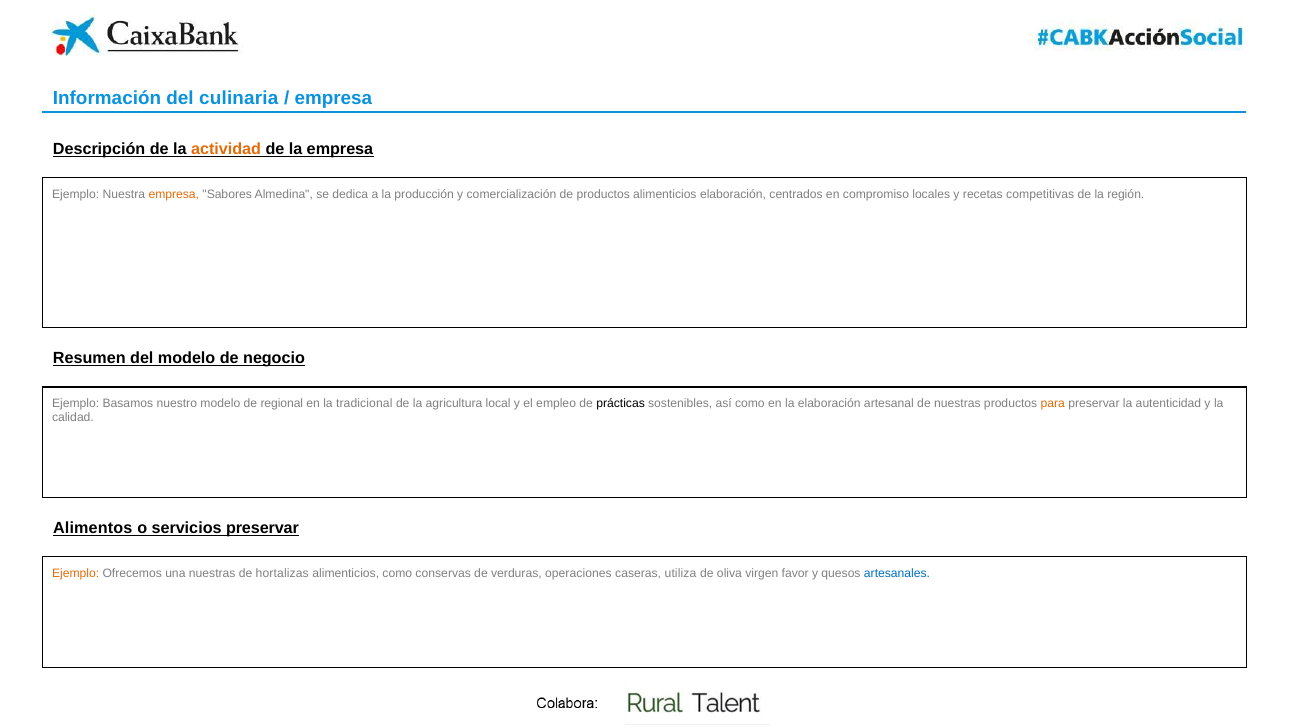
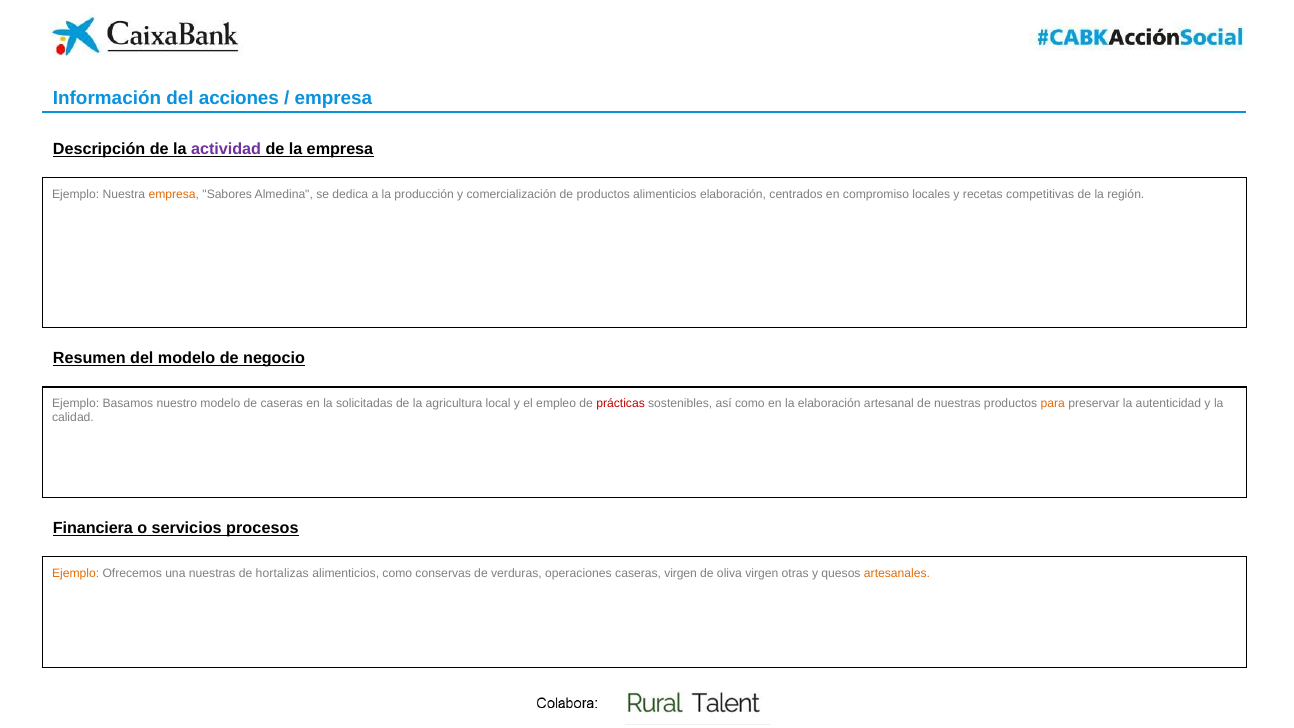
culinaria: culinaria -> acciones
actividad colour: orange -> purple
de regional: regional -> caseras
tradicional: tradicional -> solicitadas
prácticas colour: black -> red
Alimentos: Alimentos -> Financiera
servicios preservar: preservar -> procesos
caseras utiliza: utiliza -> virgen
favor: favor -> otras
artesanales colour: blue -> orange
